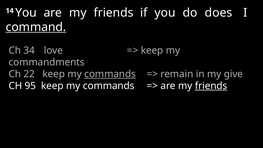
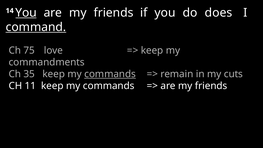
You at (26, 13) underline: none -> present
34: 34 -> 75
22: 22 -> 35
give: give -> cuts
95: 95 -> 11
friends at (211, 86) underline: present -> none
